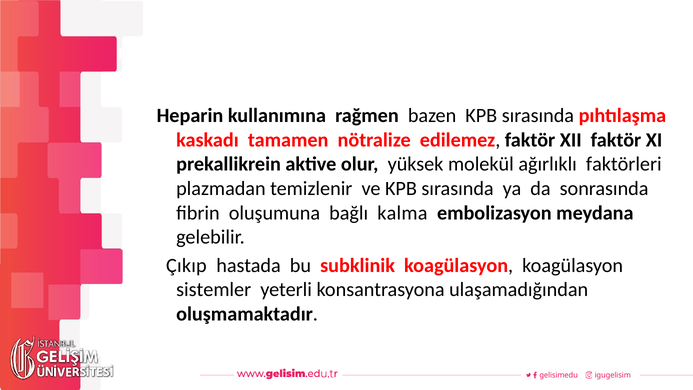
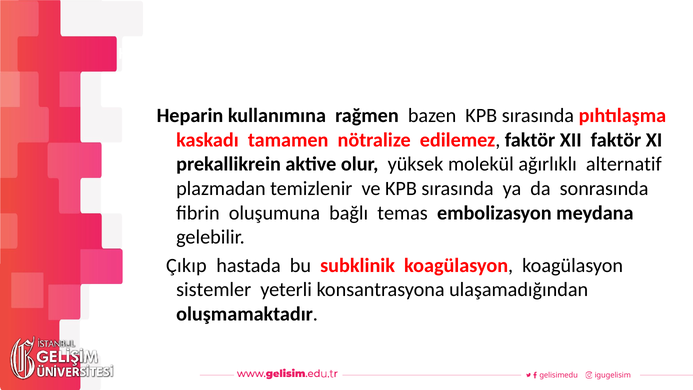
faktörleri: faktörleri -> alternatif
kalma: kalma -> temas
